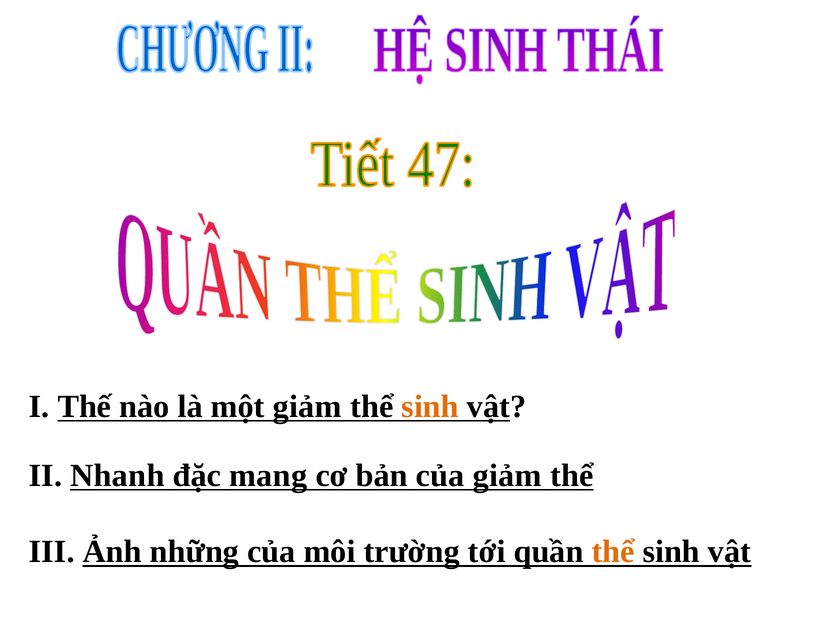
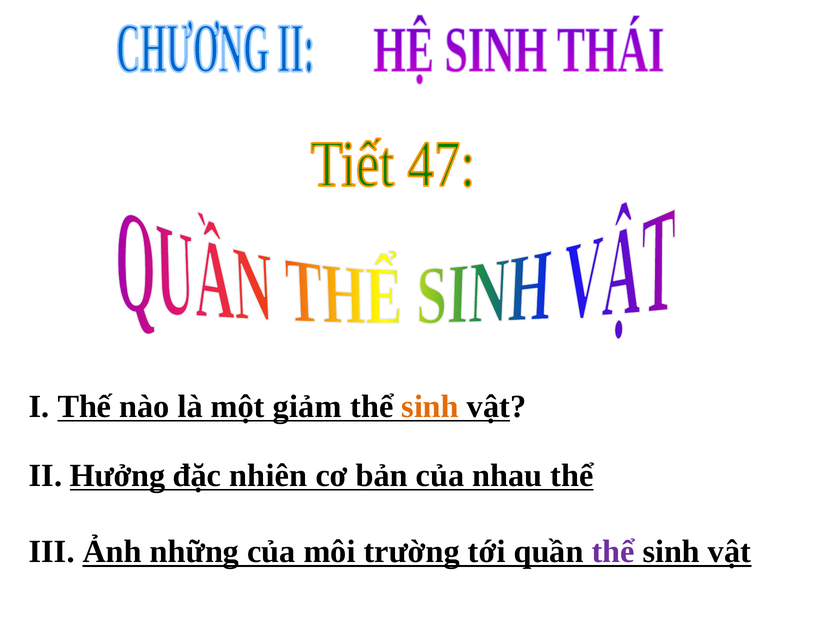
Nhanh: Nhanh -> Hưởng
mang: mang -> nhiên
của giảm: giảm -> nhau
thể at (613, 552) colour: orange -> purple
